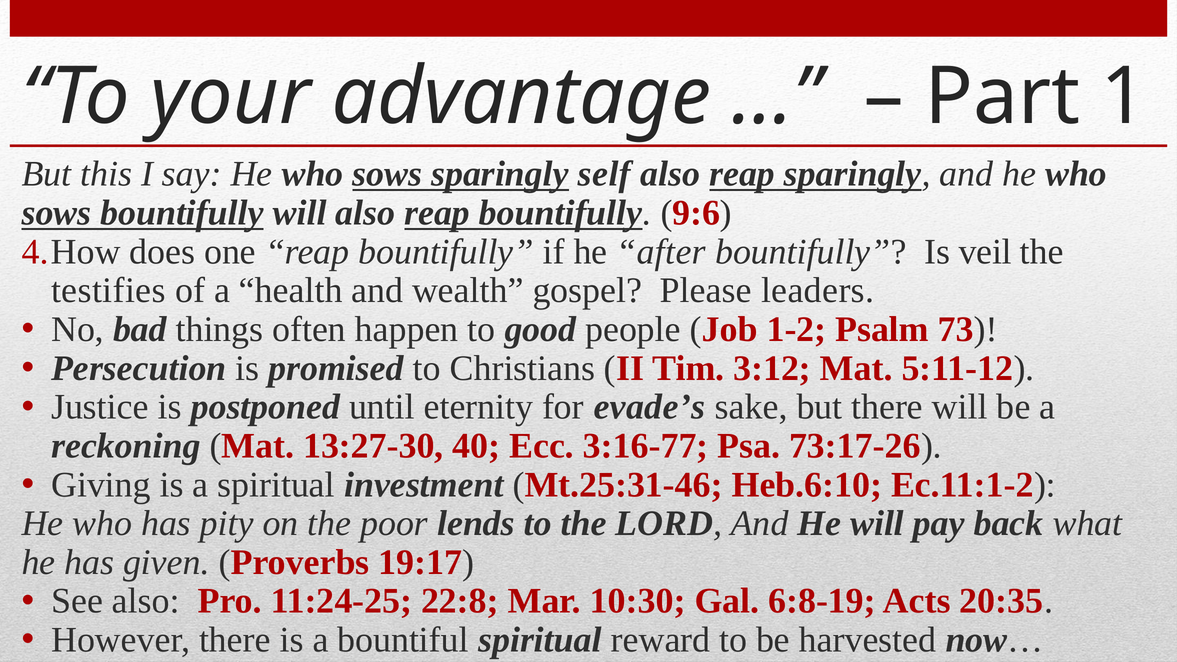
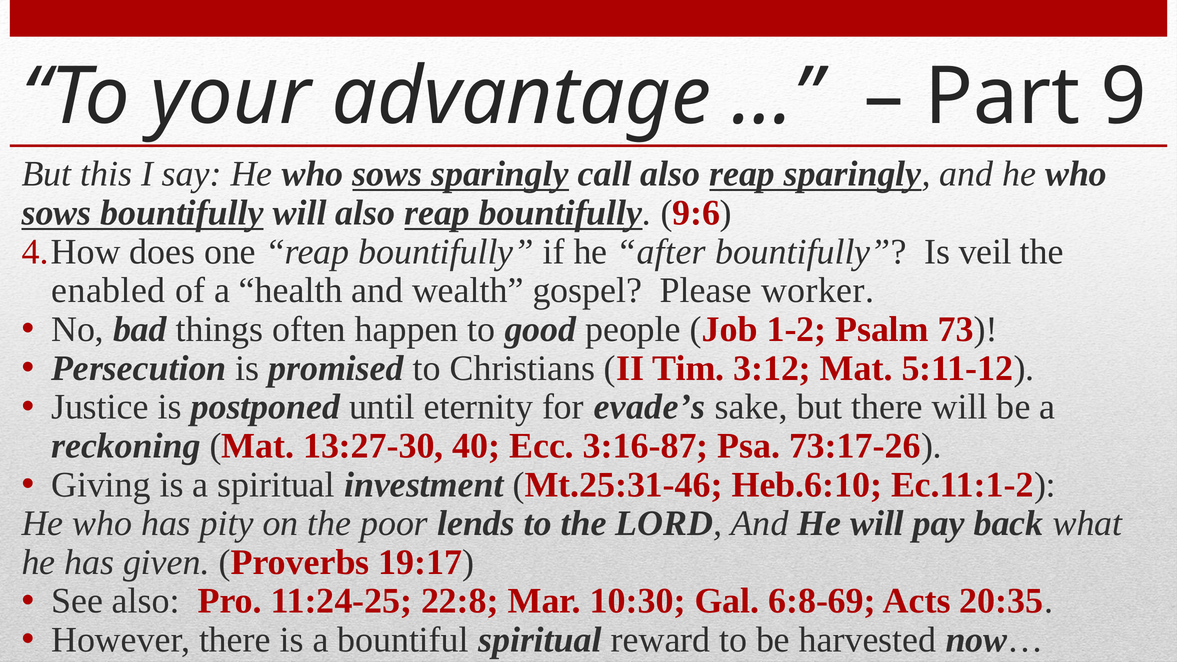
1: 1 -> 9
self: self -> call
testifies: testifies -> enabled
leaders: leaders -> worker
3:16-77: 3:16-77 -> 3:16-87
6:8-19: 6:8-19 -> 6:8-69
